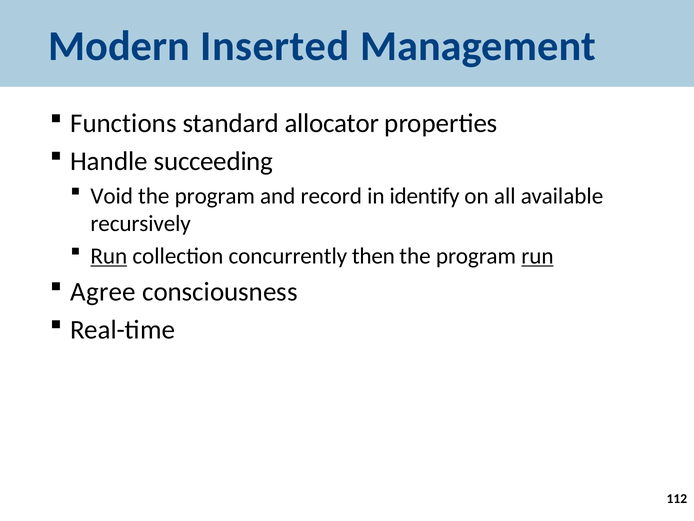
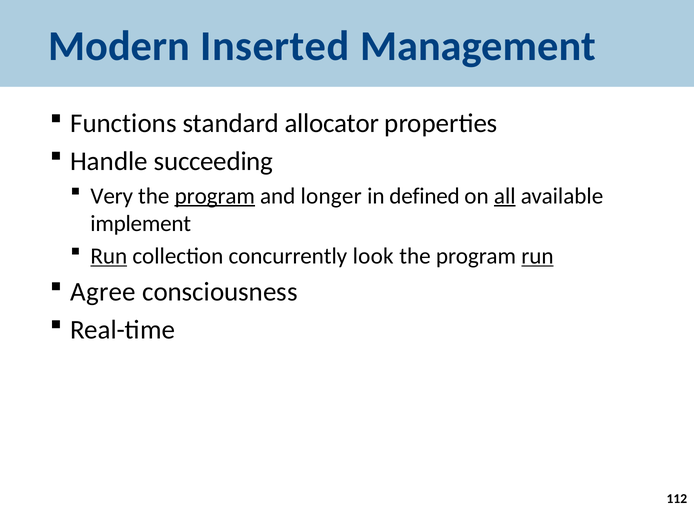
Void: Void -> Very
program at (215, 196) underline: none -> present
record: record -> longer
identify: identify -> defined
all underline: none -> present
recursively: recursively -> implement
then: then -> look
